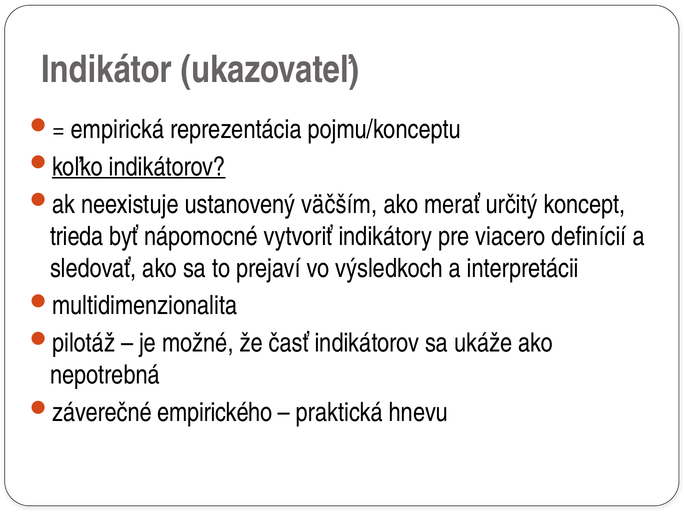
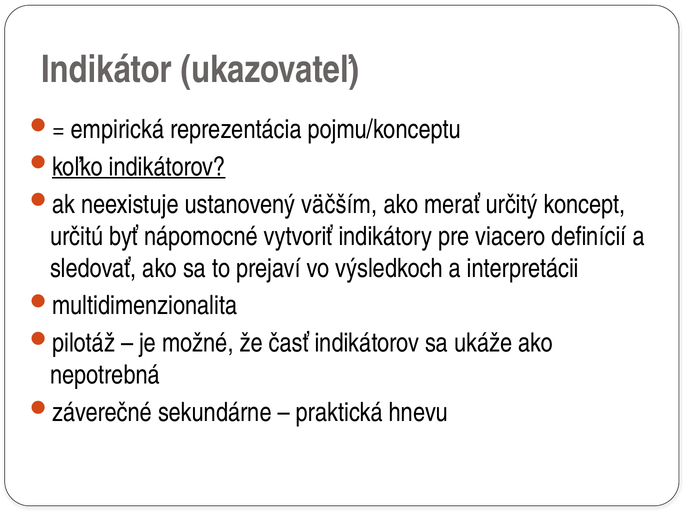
trieda: trieda -> určitú
empirického: empirického -> sekundárne
